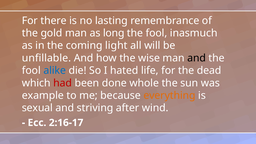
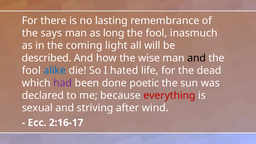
gold: gold -> says
unfillable: unfillable -> described
had colour: red -> purple
whole: whole -> poetic
example: example -> declared
everything colour: orange -> red
